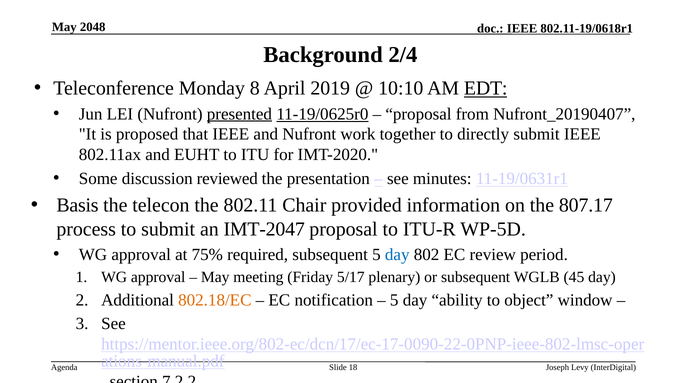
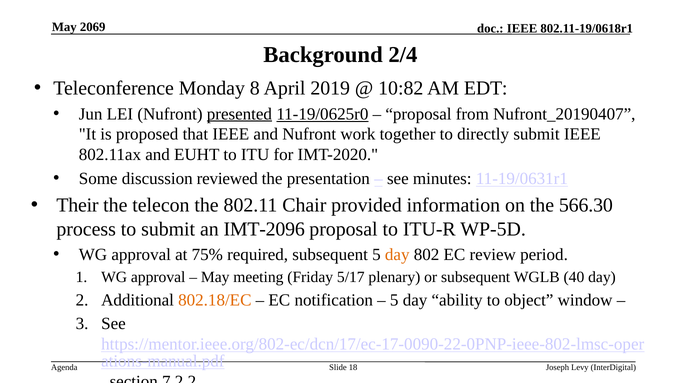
2048: 2048 -> 2069
10:10: 10:10 -> 10:82
EDT underline: present -> none
Basis: Basis -> Their
807.17: 807.17 -> 566.30
IMT-2047: IMT-2047 -> IMT-2096
day at (397, 255) colour: blue -> orange
45: 45 -> 40
